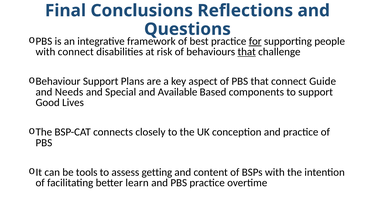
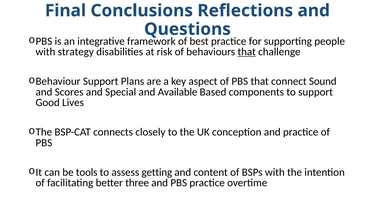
for underline: present -> none
with connect: connect -> strategy
Guide: Guide -> Sound
Needs: Needs -> Scores
learn: learn -> three
